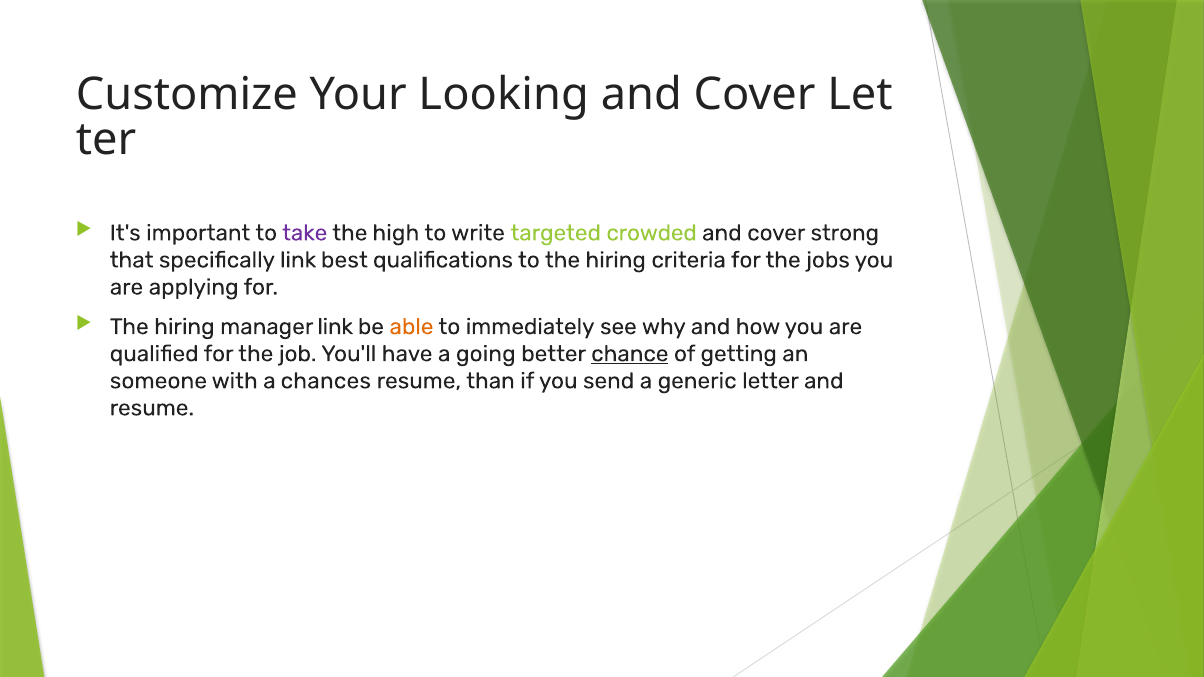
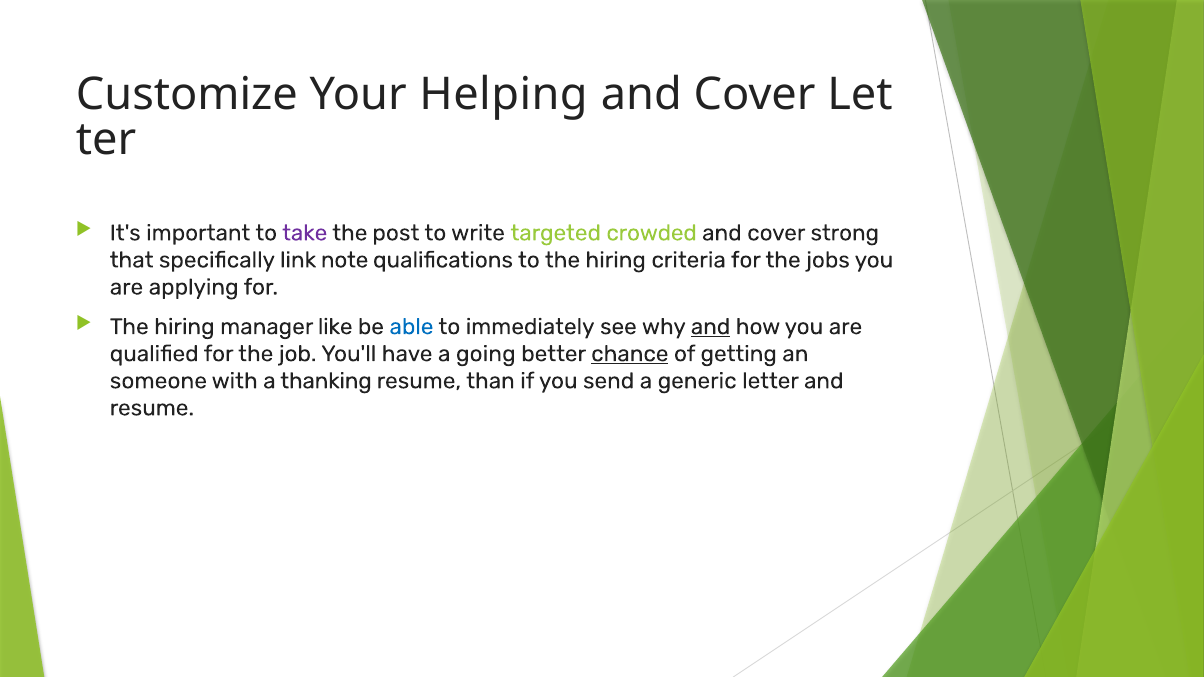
Looking: Looking -> Helping
high: high -> post
best: best -> note
manager link: link -> like
able colour: orange -> blue
and at (711, 327) underline: none -> present
chances: chances -> thanking
